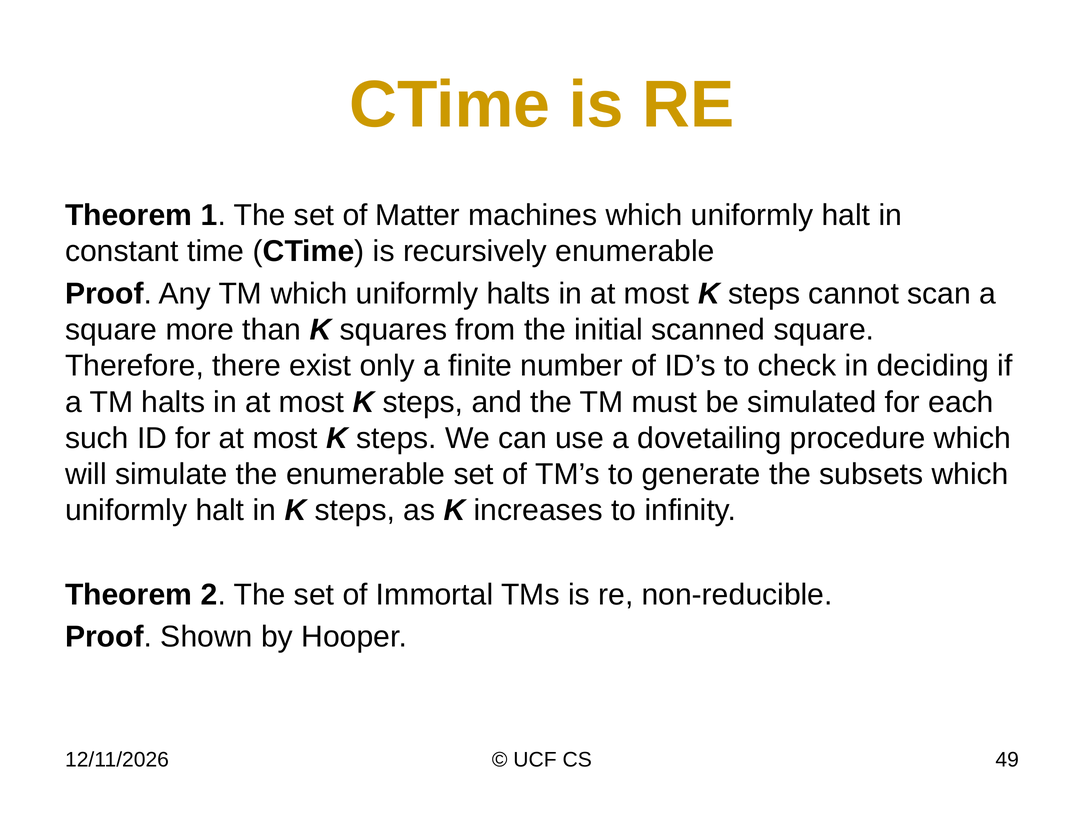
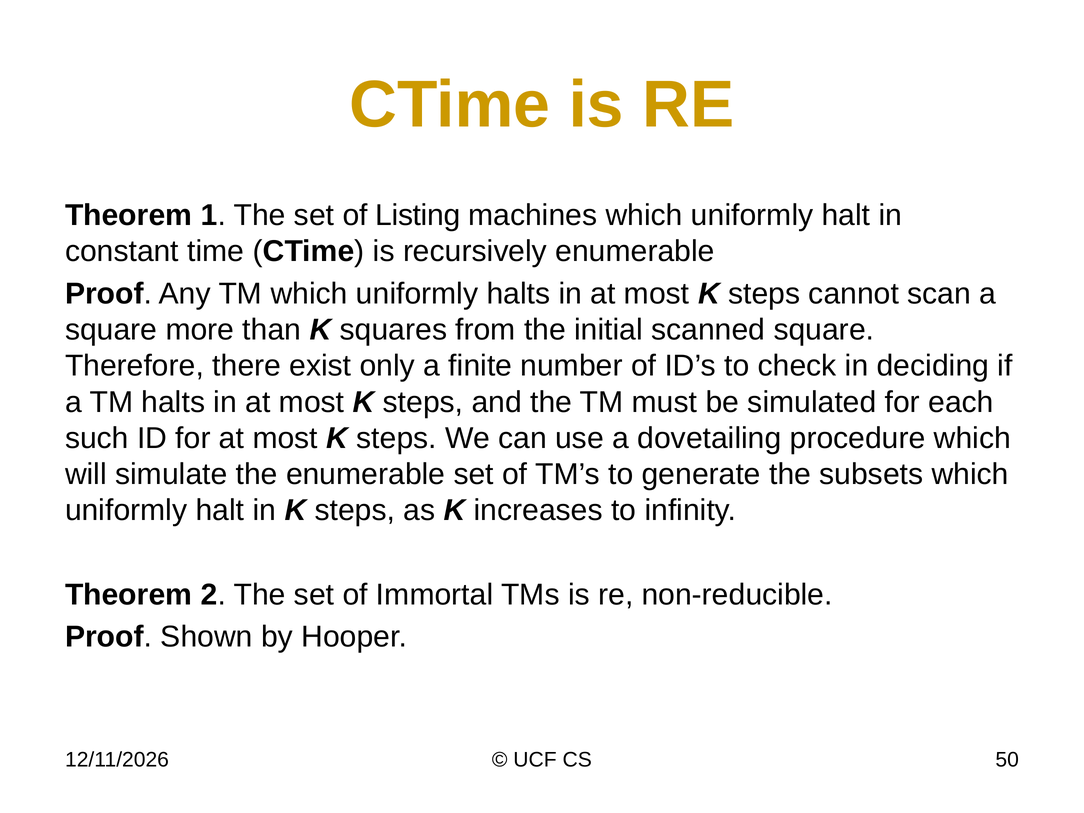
Matter: Matter -> Listing
49: 49 -> 50
